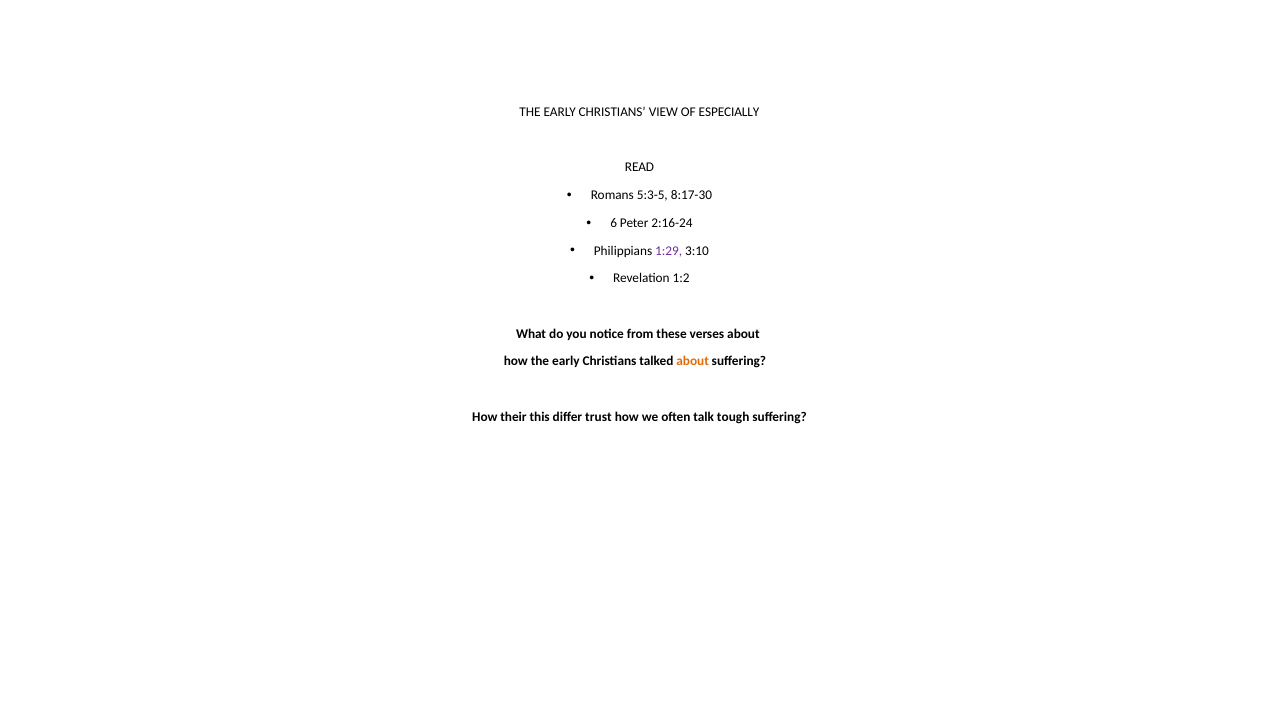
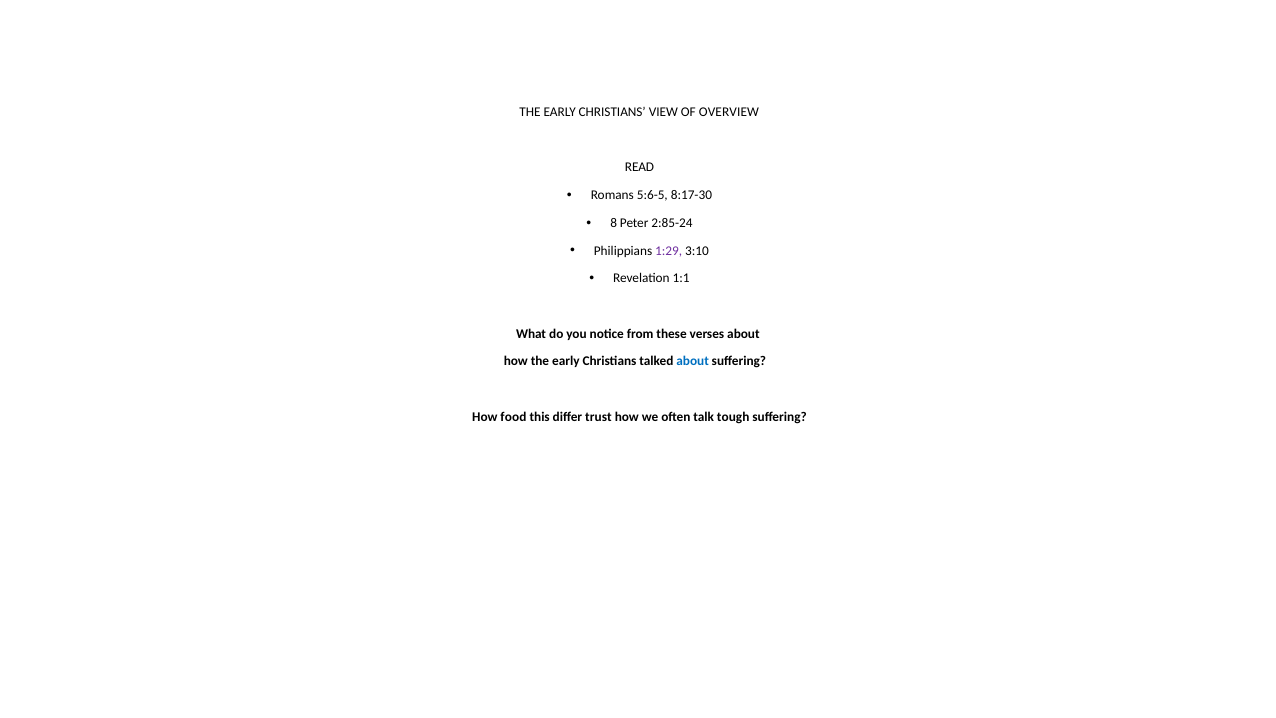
ESPECIALLY: ESPECIALLY -> OVERVIEW
5:3-5: 5:3-5 -> 5:6-5
6: 6 -> 8
2:16-24: 2:16-24 -> 2:85-24
1:2: 1:2 -> 1:1
about at (693, 361) colour: orange -> blue
their: their -> food
